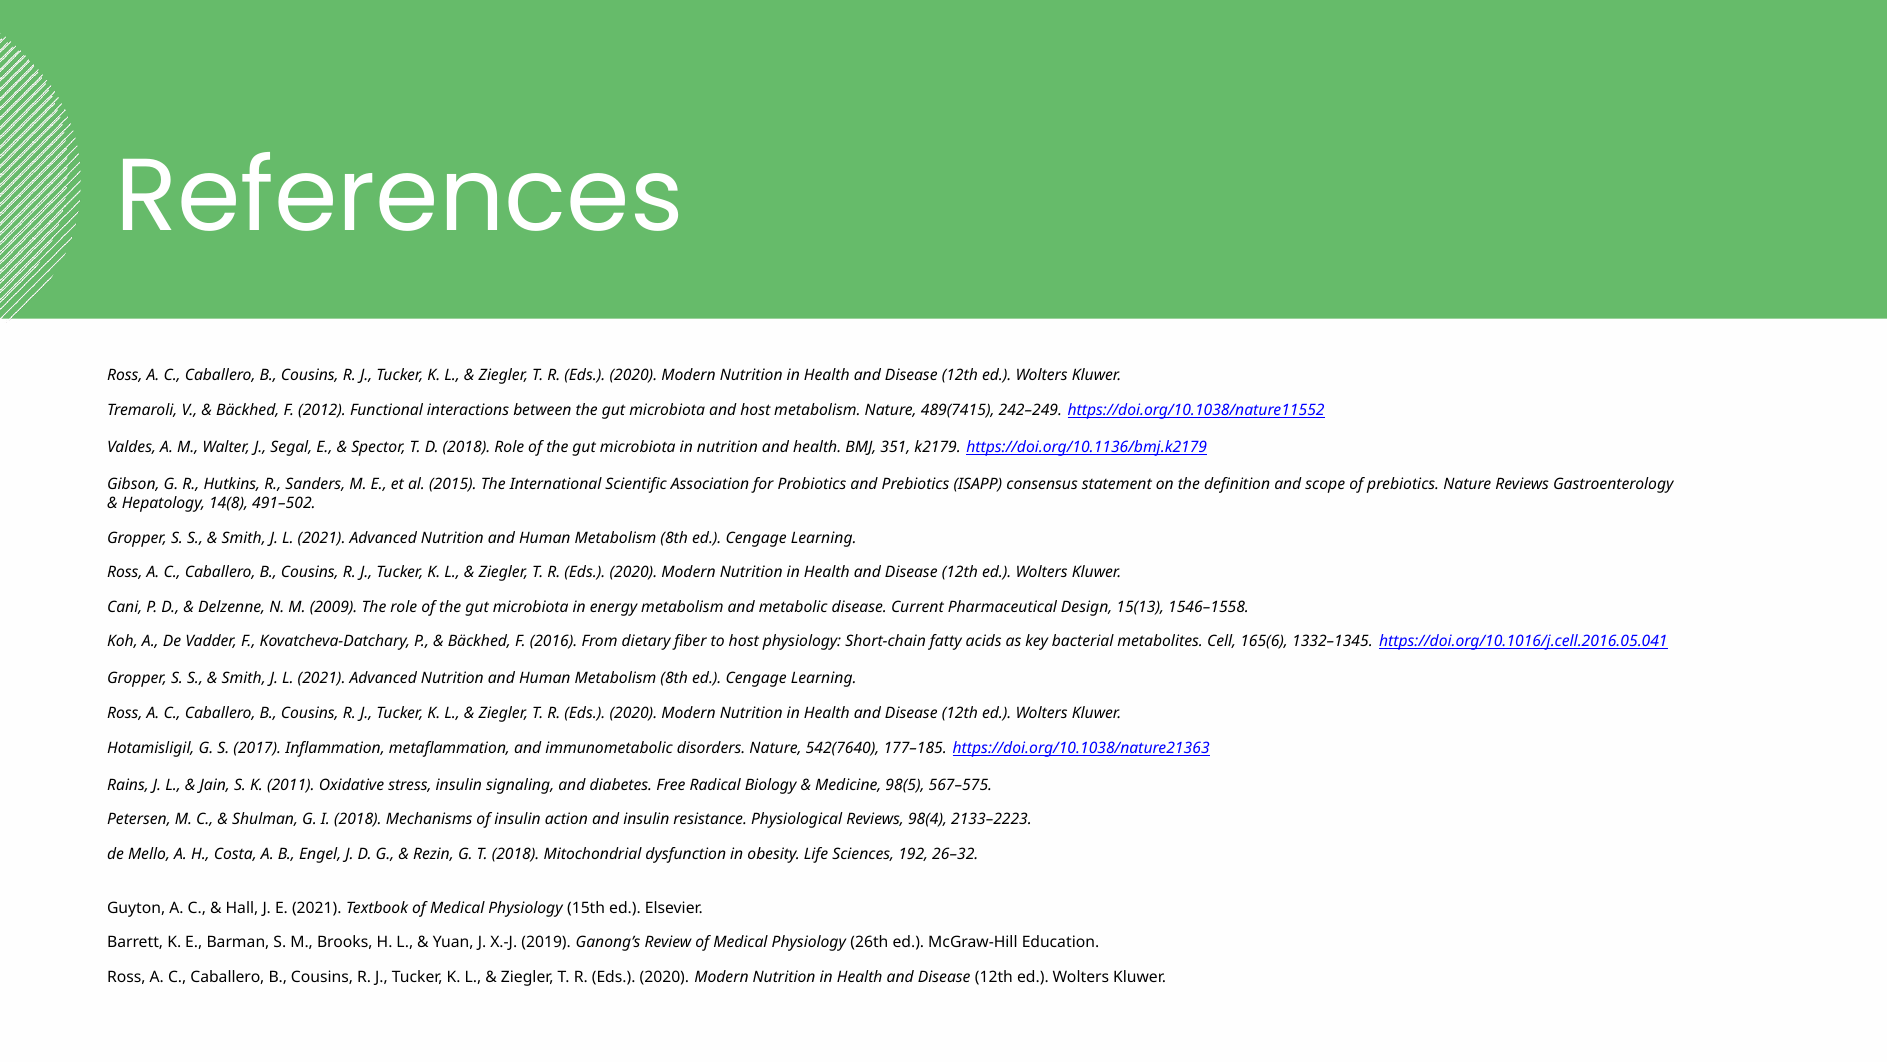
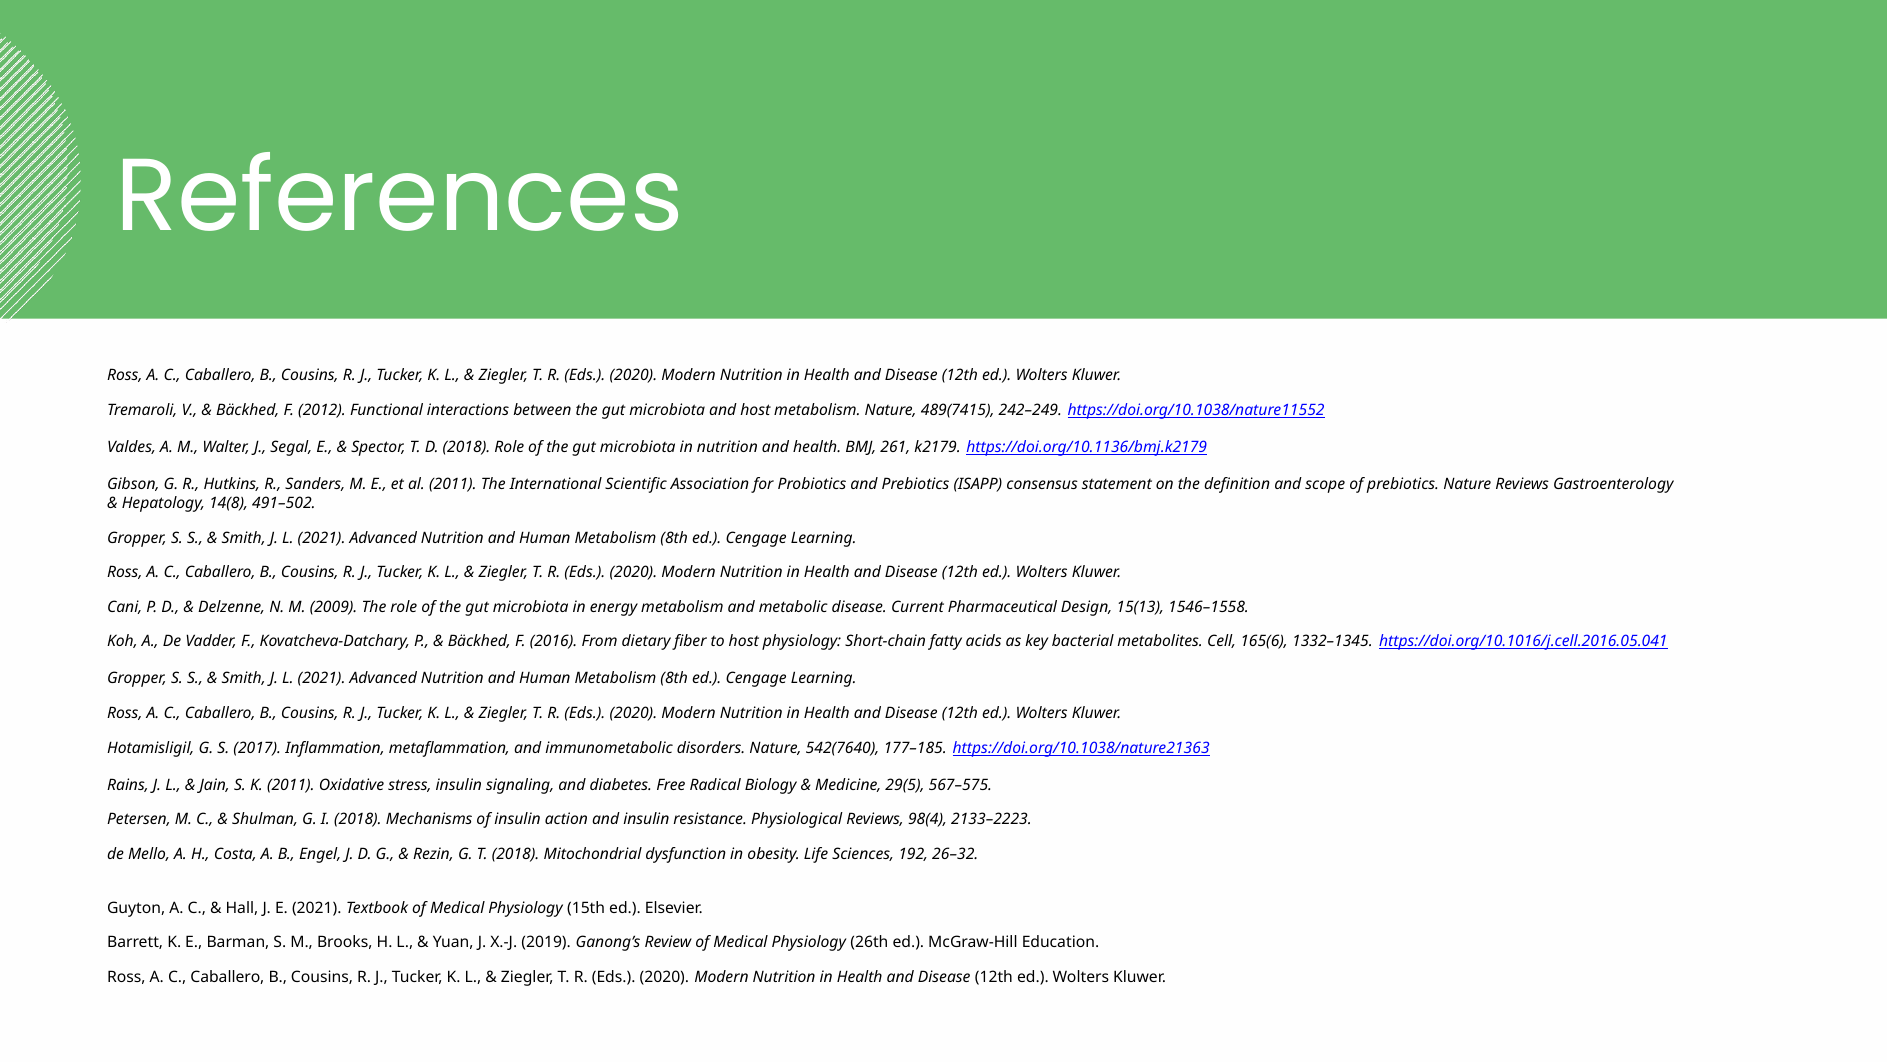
351: 351 -> 261
al 2015: 2015 -> 2011
98(5: 98(5 -> 29(5
